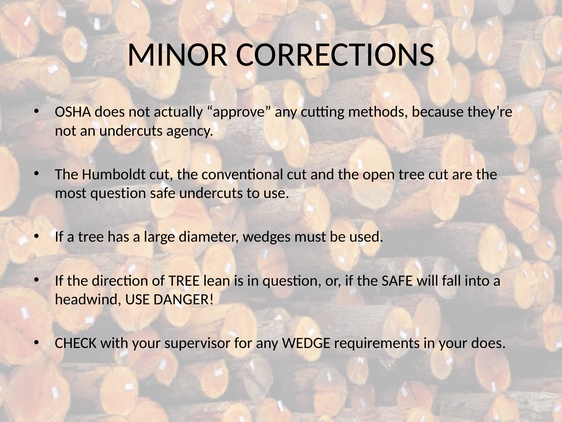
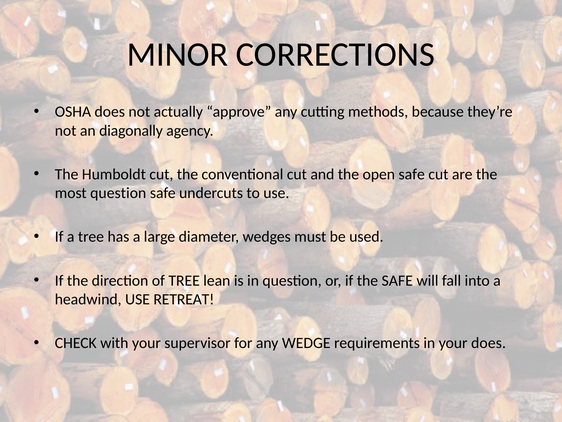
an undercuts: undercuts -> diagonally
open tree: tree -> safe
DANGER: DANGER -> RETREAT
